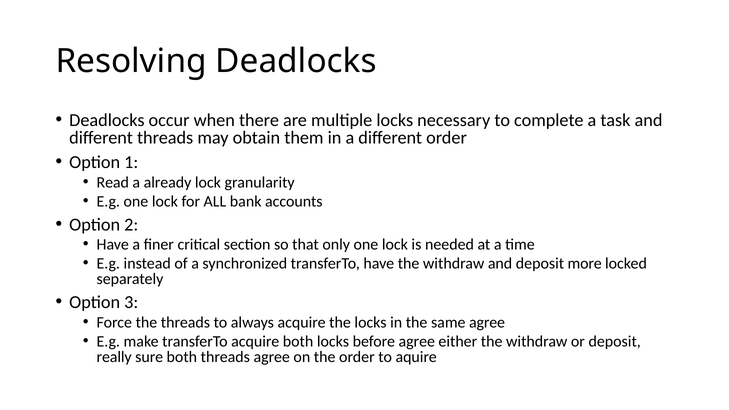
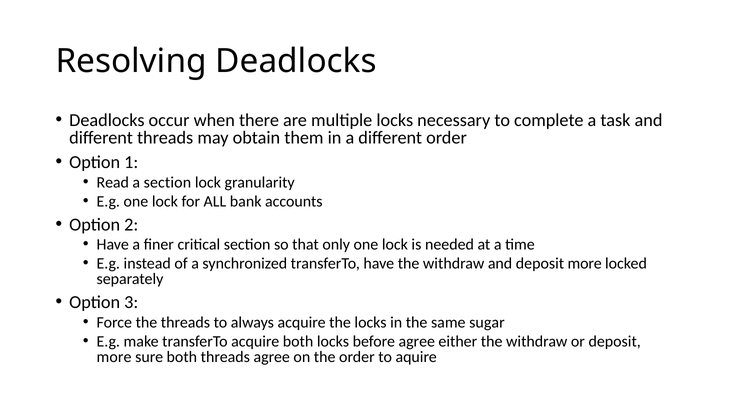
a already: already -> section
same agree: agree -> sugar
really at (114, 357): really -> more
